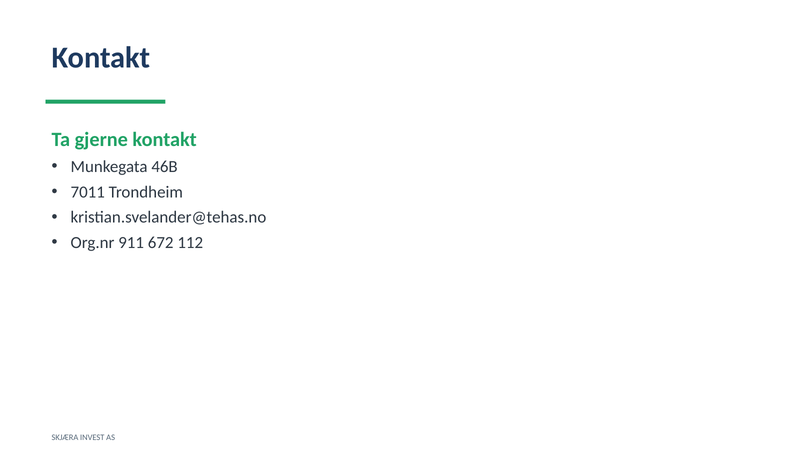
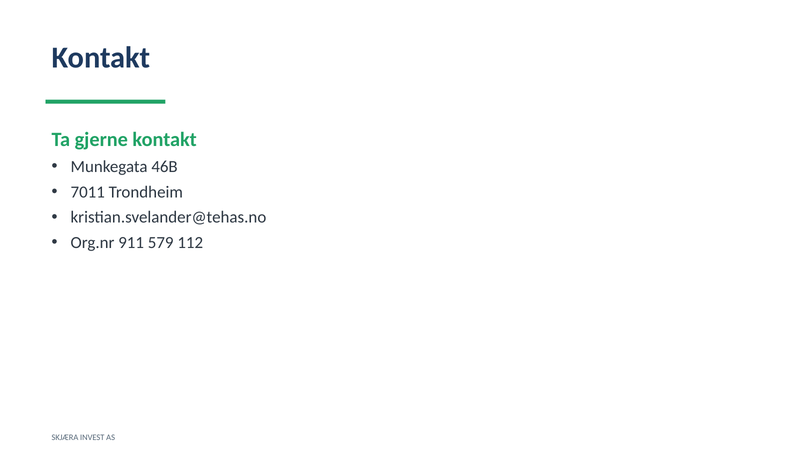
672: 672 -> 579
